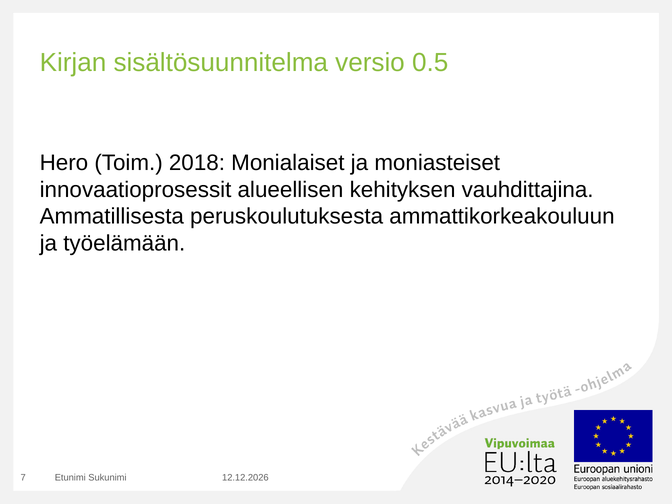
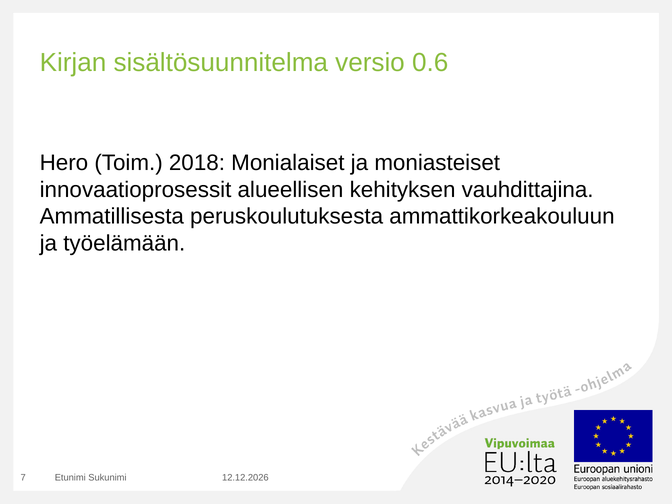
0.5: 0.5 -> 0.6
